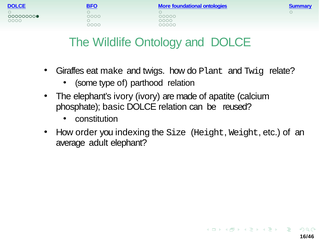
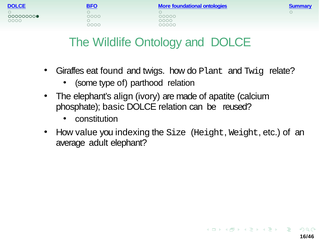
make: make -> found
elephant’s ivory: ivory -> align
order: order -> value
